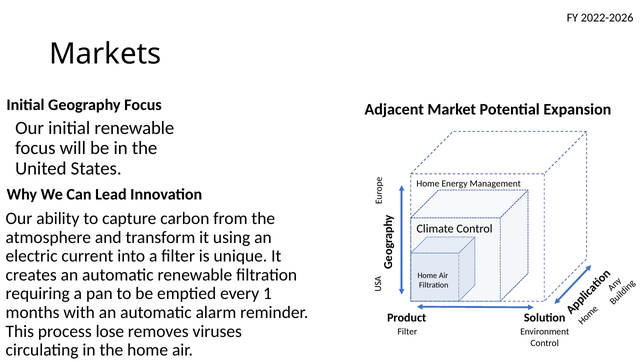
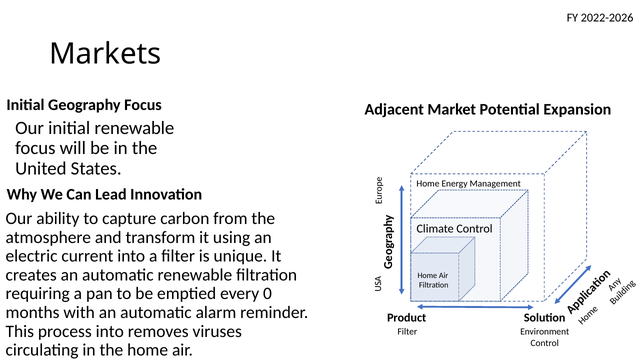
1: 1 -> 0
process lose: lose -> into
